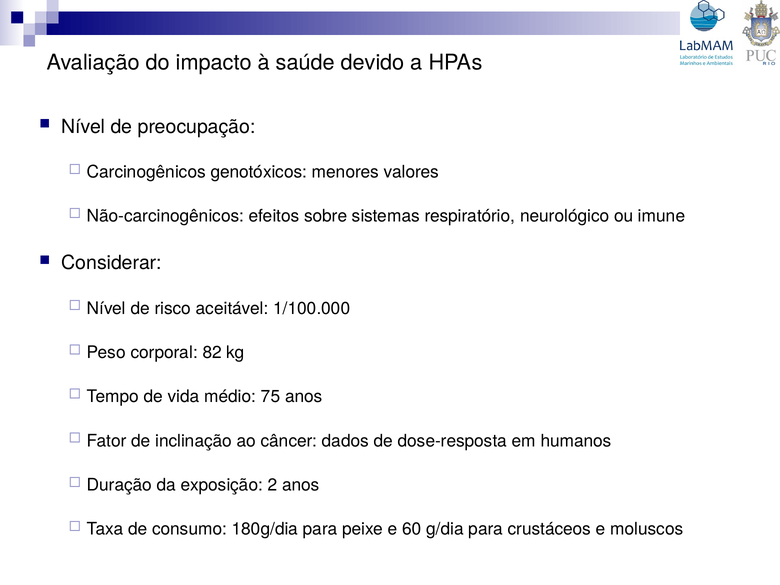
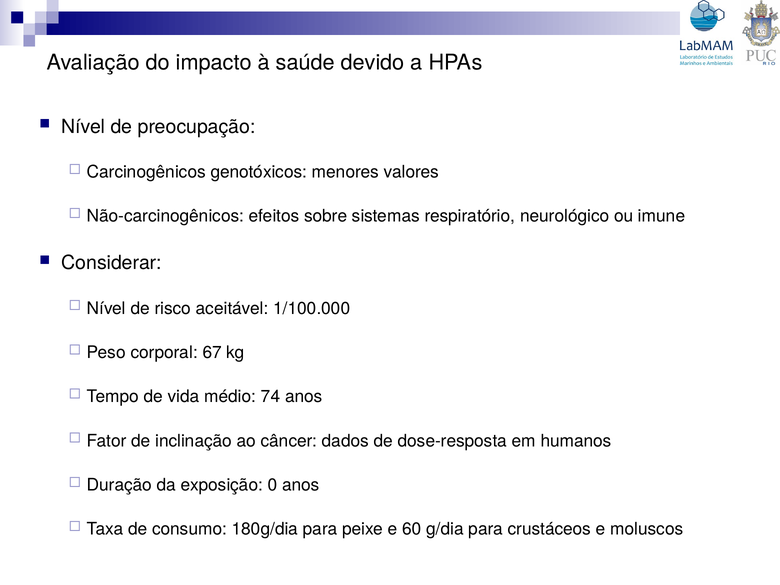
82: 82 -> 67
75: 75 -> 74
2: 2 -> 0
